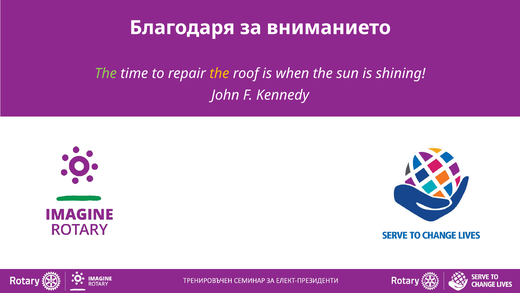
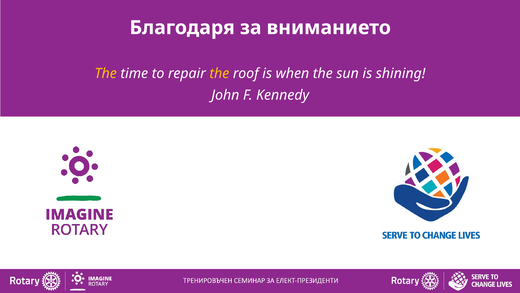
The at (106, 73) colour: light green -> yellow
